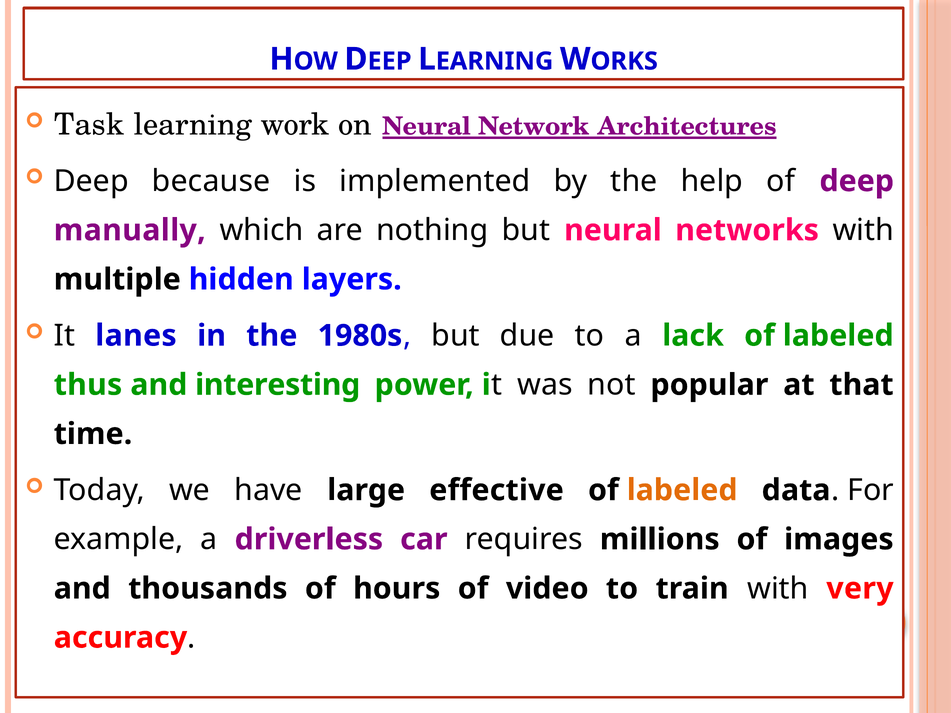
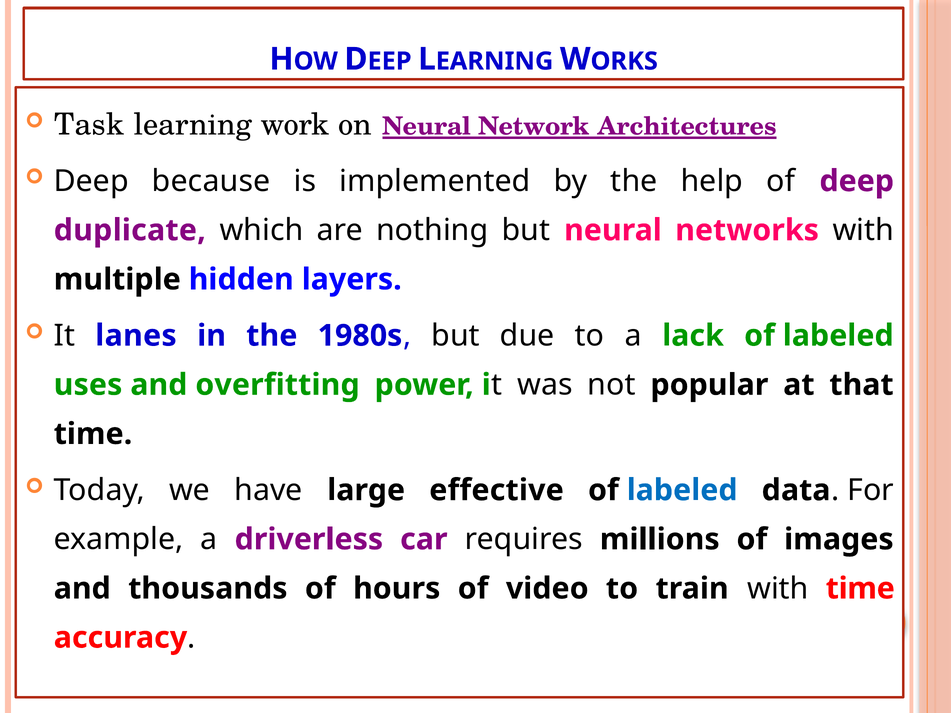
manually: manually -> duplicate
thus: thus -> uses
interesting: interesting -> overfitting
labeled at (682, 490) colour: orange -> blue
with very: very -> time
